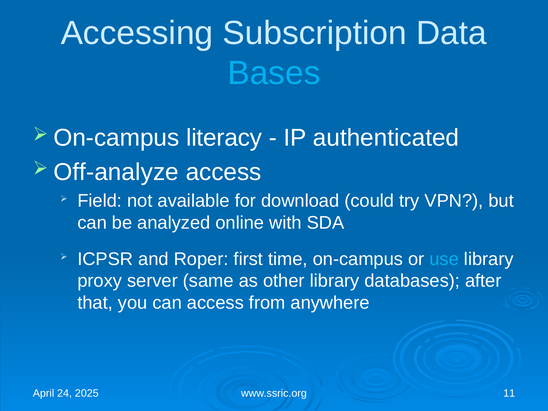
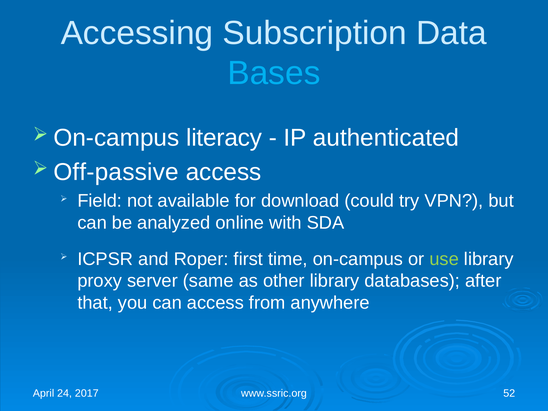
Off-analyze: Off-analyze -> Off-passive
use colour: light blue -> light green
2025: 2025 -> 2017
11: 11 -> 52
